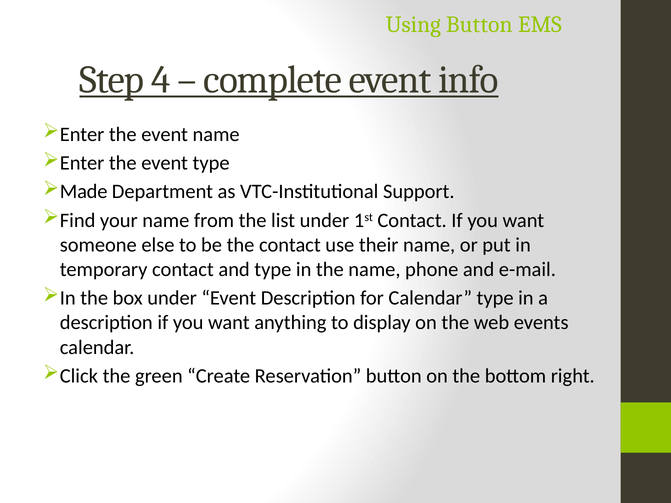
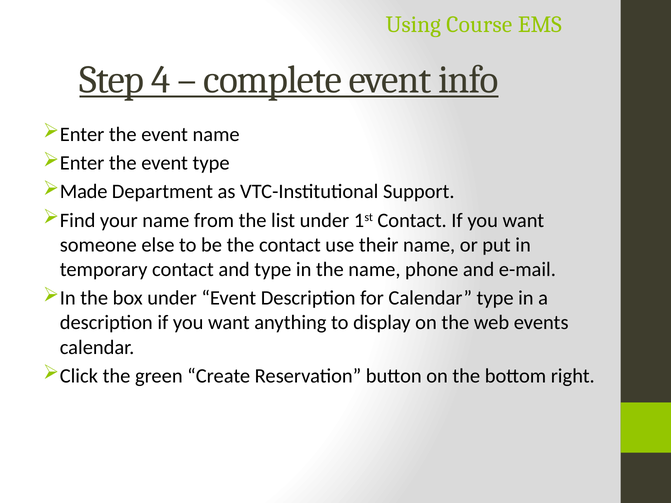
Using Button: Button -> Course
